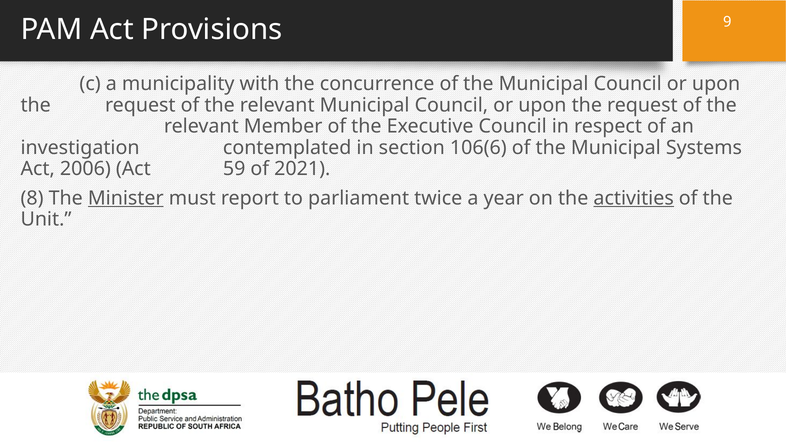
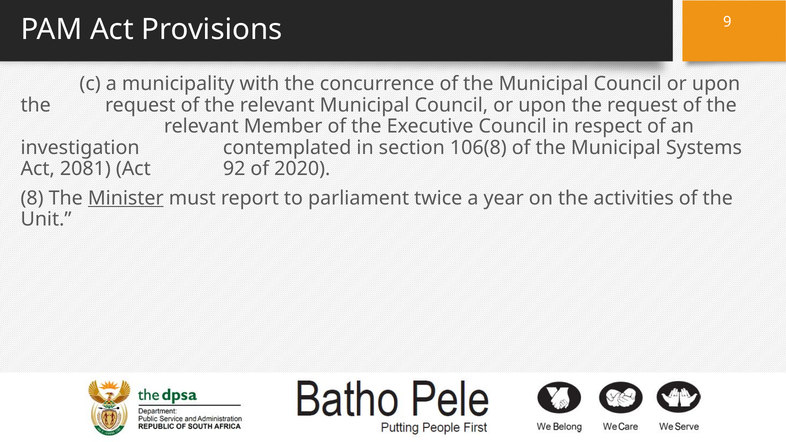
106(6: 106(6 -> 106(8
2006: 2006 -> 2081
59: 59 -> 92
2021: 2021 -> 2020
activities underline: present -> none
